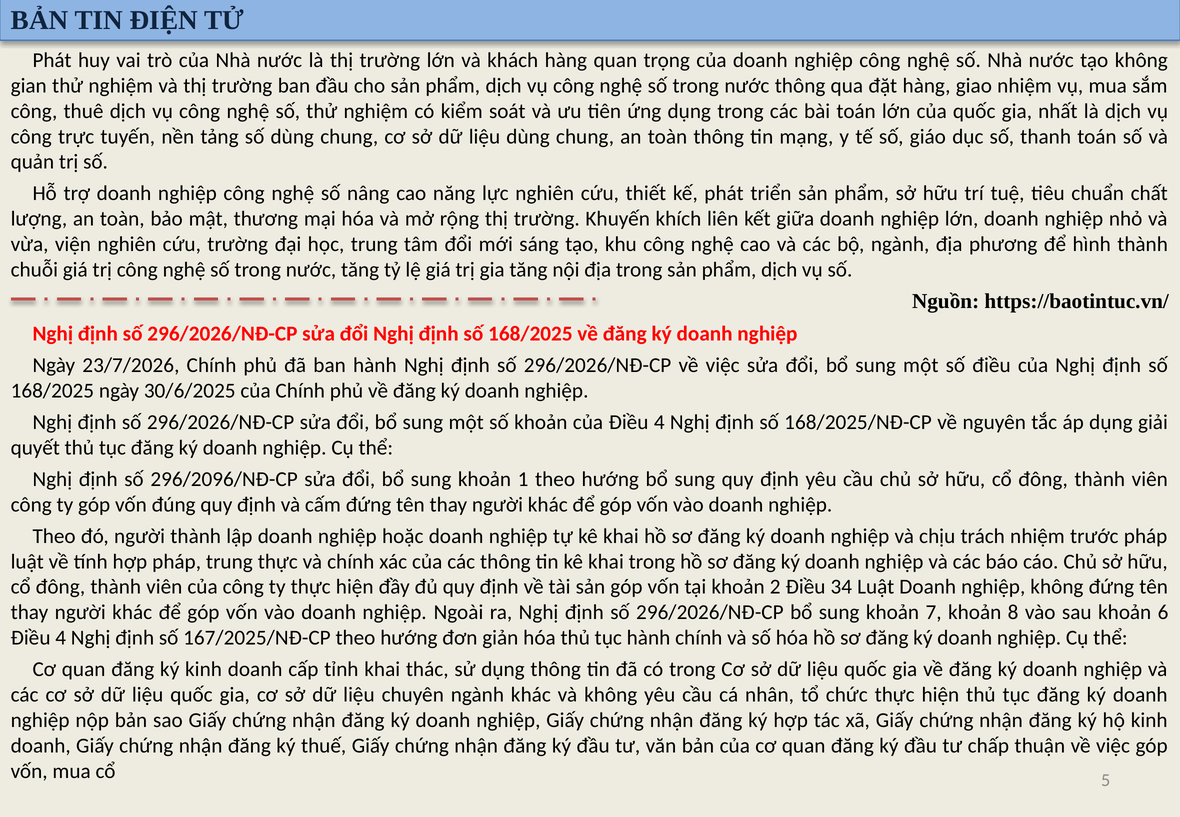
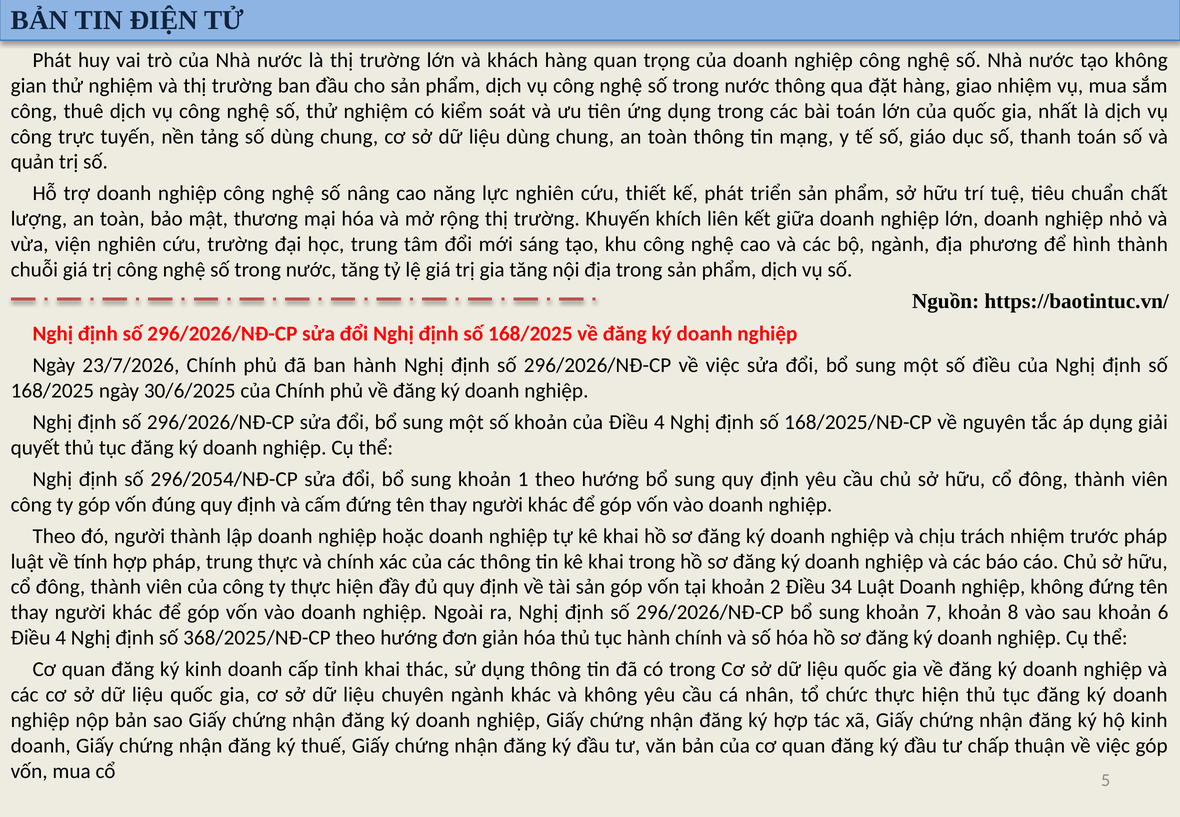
296/2096/NĐ-CP: 296/2096/NĐ-CP -> 296/2054/NĐ-CP
167/2025/NĐ-CP: 167/2025/NĐ-CP -> 368/2025/NĐ-CP
